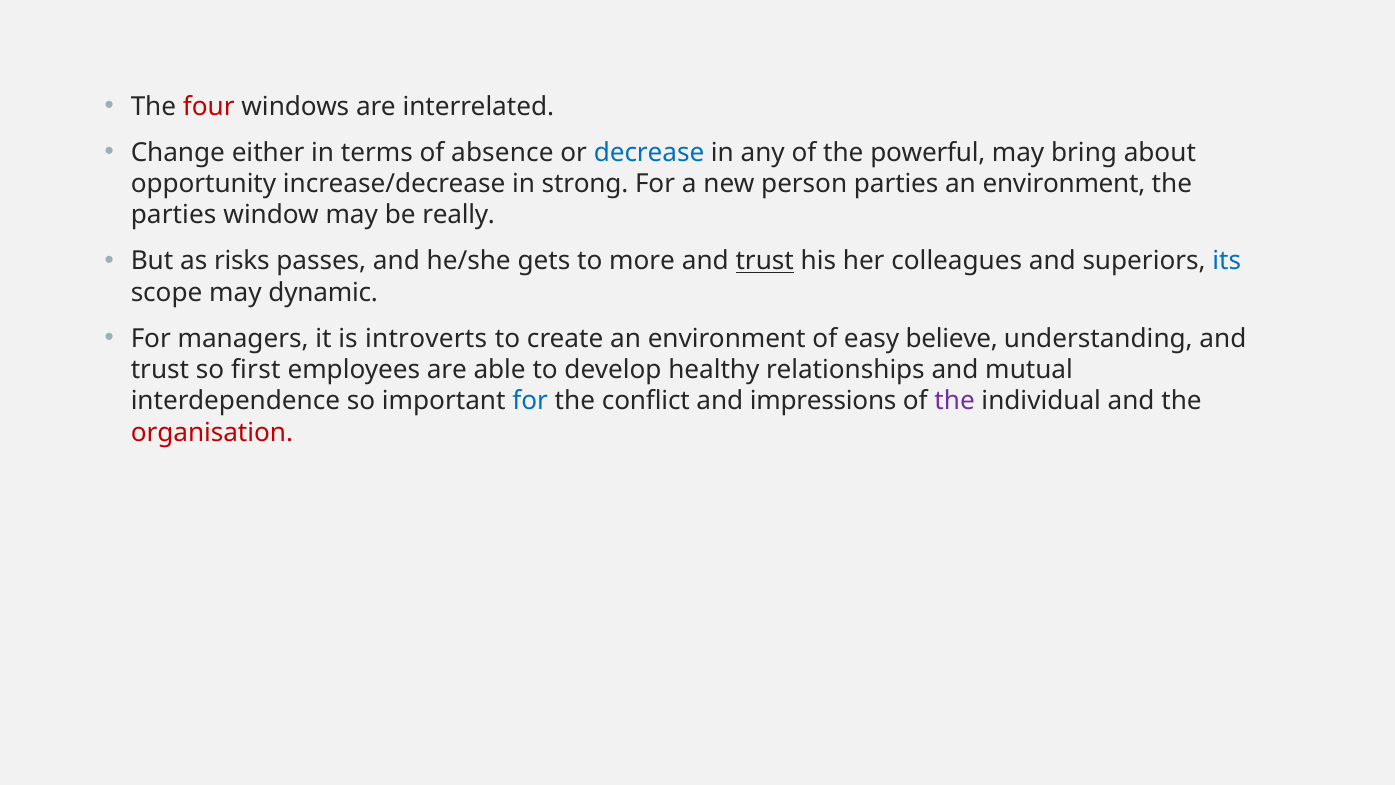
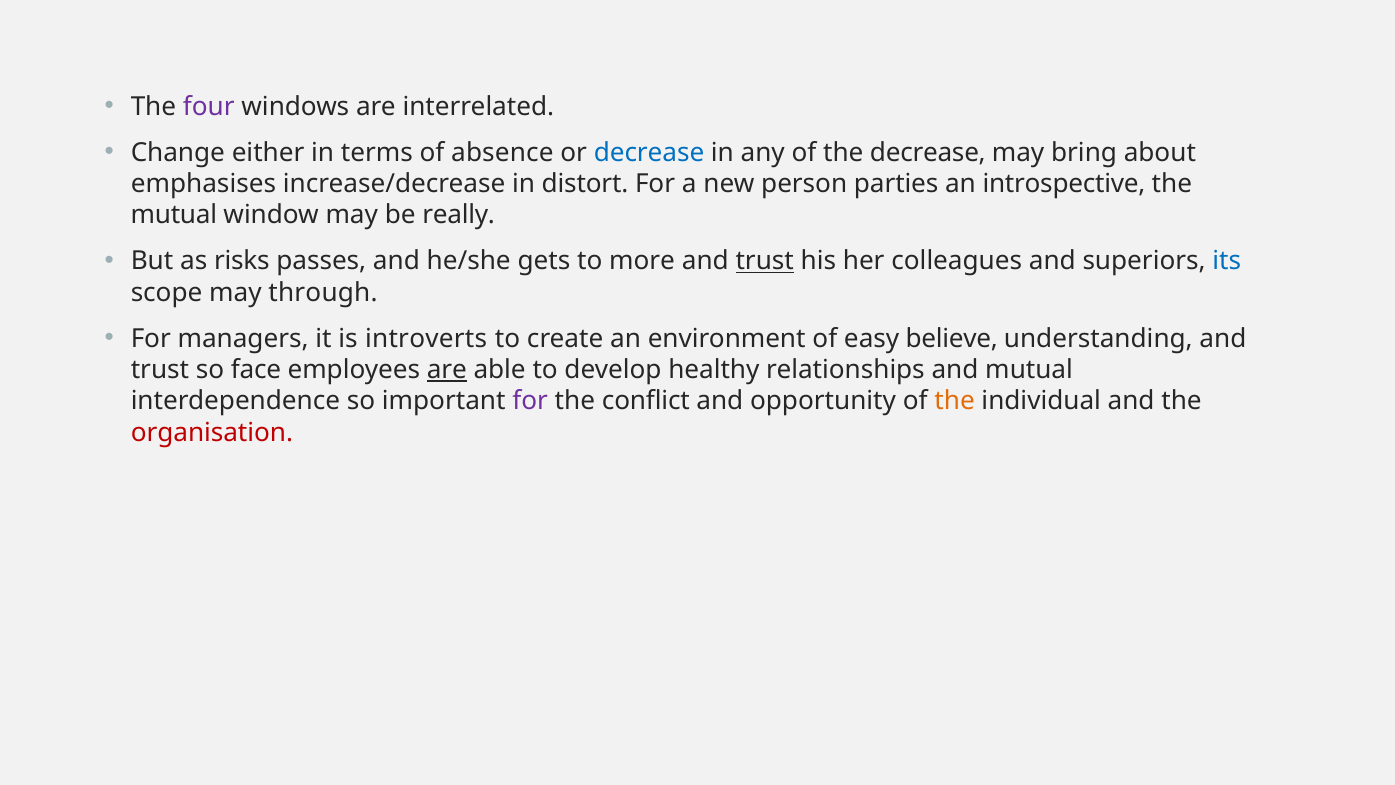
four colour: red -> purple
the powerful: powerful -> decrease
opportunity: opportunity -> emphasises
strong: strong -> distort
environment at (1064, 184): environment -> introspective
parties at (174, 215): parties -> mutual
dynamic: dynamic -> through
first: first -> face
are at (447, 370) underline: none -> present
for at (530, 401) colour: blue -> purple
impressions: impressions -> opportunity
the at (955, 401) colour: purple -> orange
